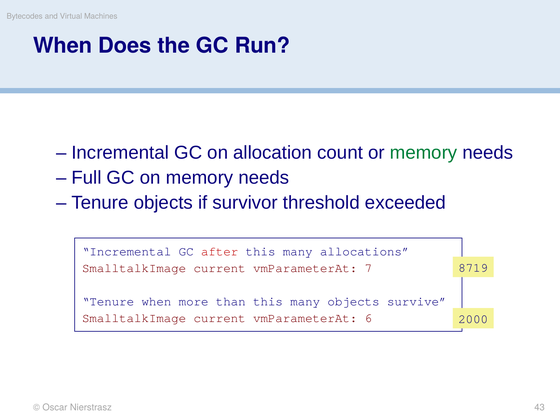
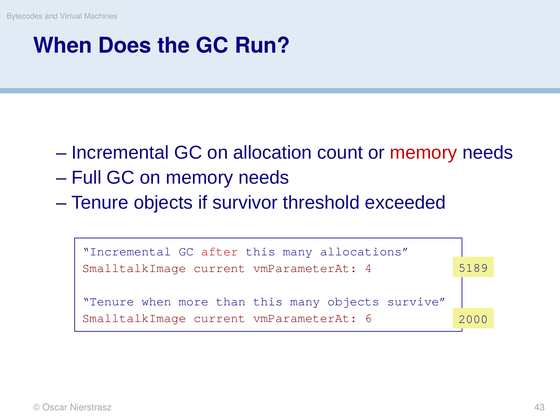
memory at (424, 153) colour: green -> red
8719: 8719 -> 5189
7: 7 -> 4
